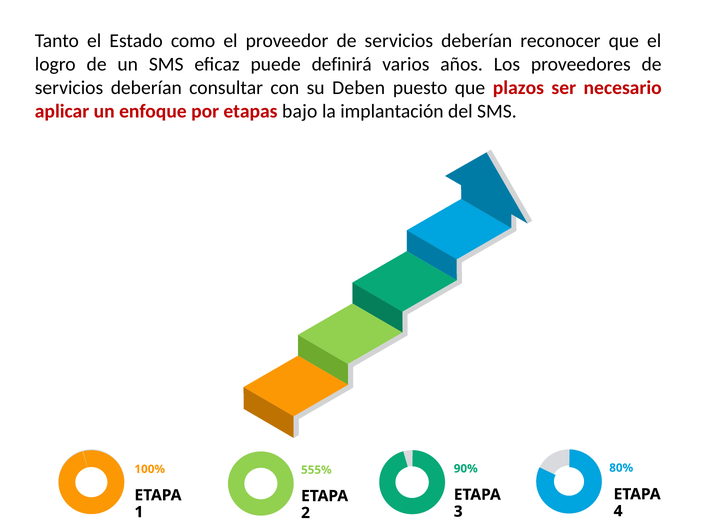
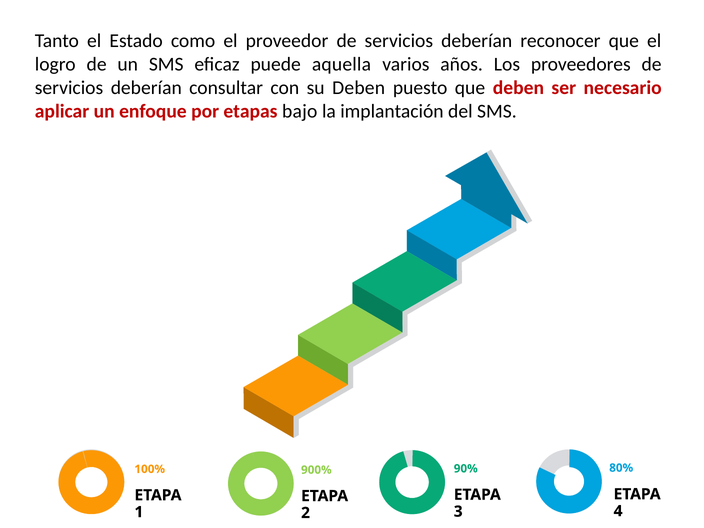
definirá: definirá -> aquella
que plazos: plazos -> deben
555%: 555% -> 900%
